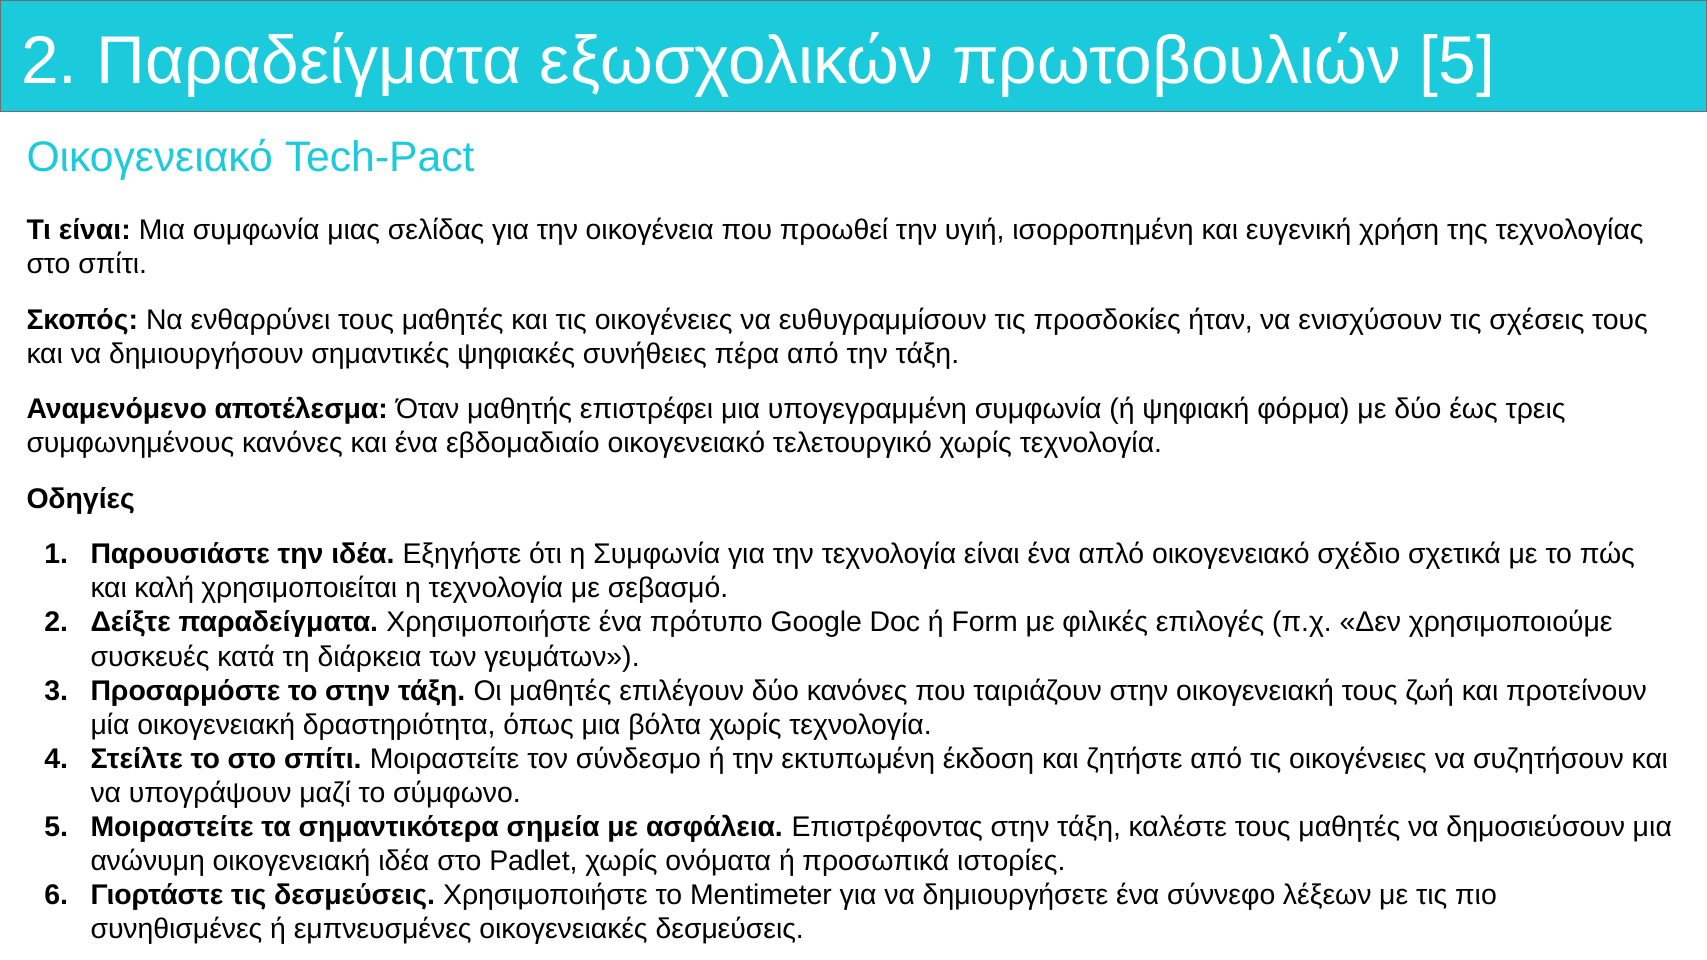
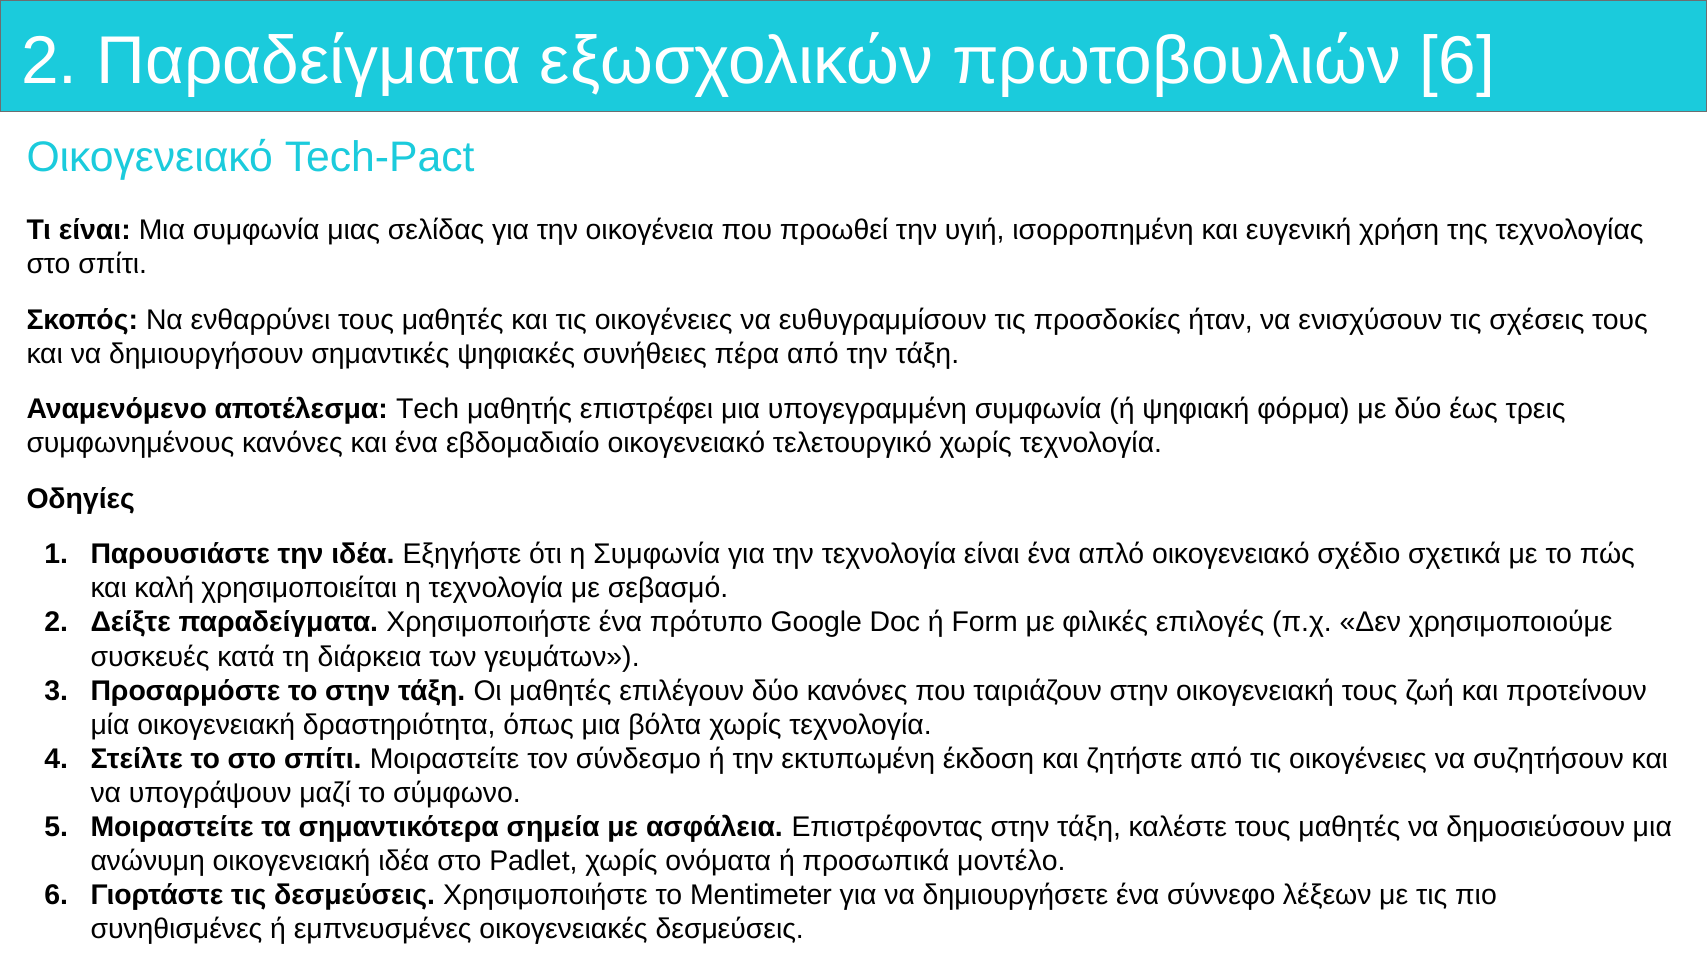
πρωτοβουλιών 5: 5 -> 6
Όταν: Όταν -> Tech
ιστορίες: ιστορίες -> μοντέλο
